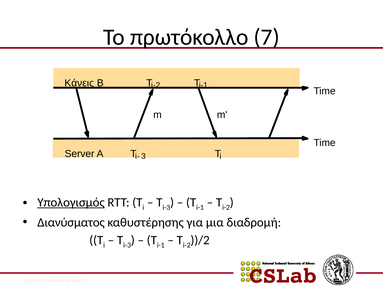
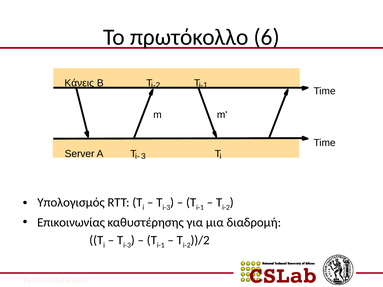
7: 7 -> 6
Υπολογισμός underline: present -> none
Διανύσματος: Διανύσματος -> Επικοινωνίας
